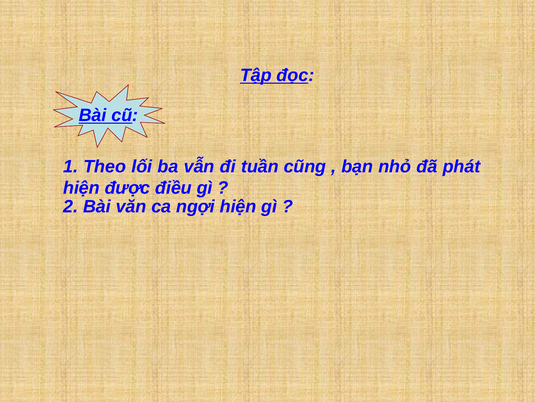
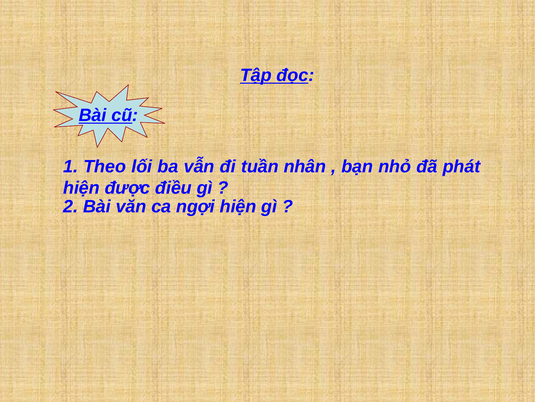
cũng: cũng -> nhân
